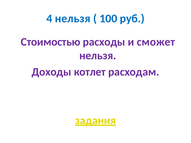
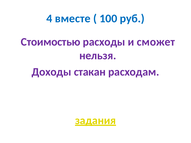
4 нельзя: нельзя -> вместе
котлет: котлет -> стакан
